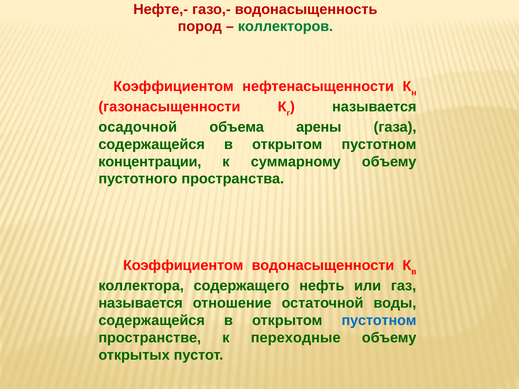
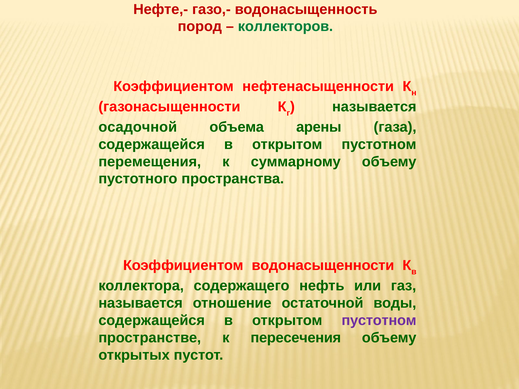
концентрации: концентрации -> перемещения
пустотном at (379, 321) colour: blue -> purple
переходные: переходные -> пересечения
